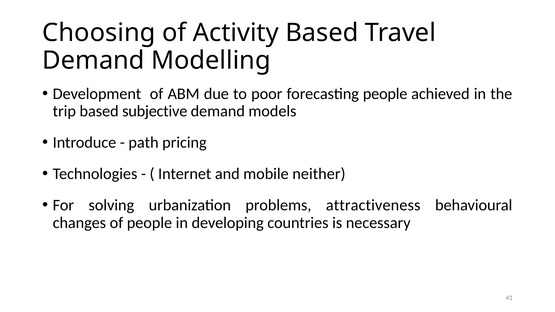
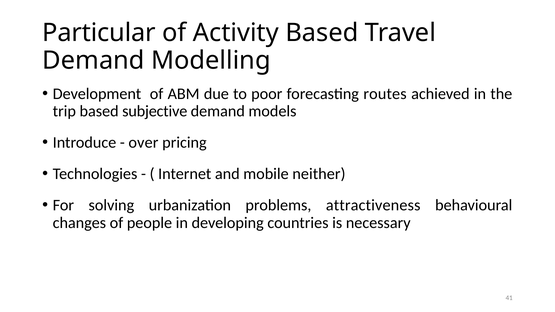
Choosing: Choosing -> Particular
forecasting people: people -> routes
path: path -> over
